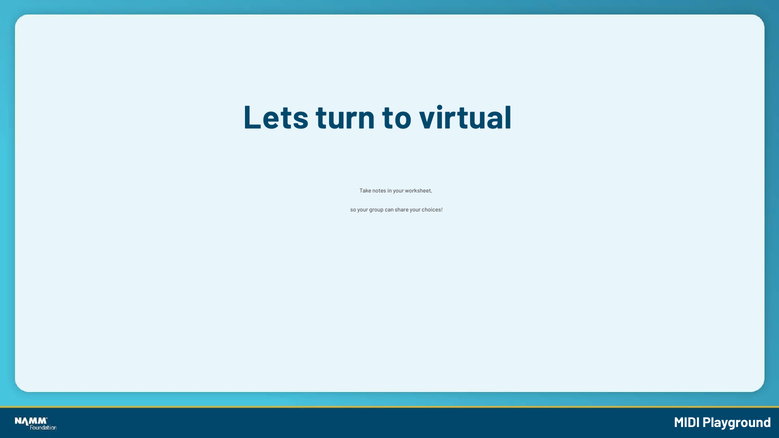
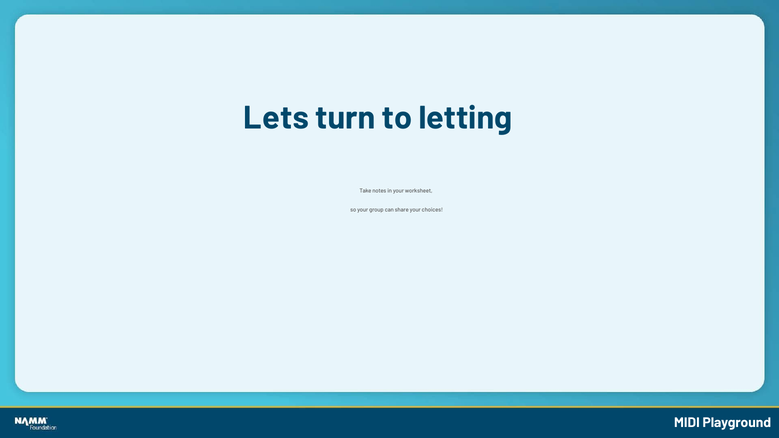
virtual: virtual -> letting
